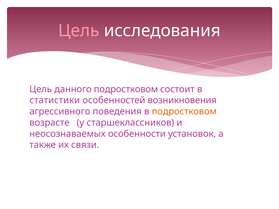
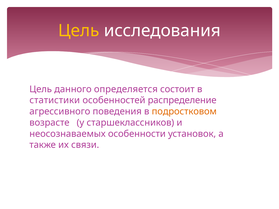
Цель at (79, 31) colour: pink -> yellow
данного подростковом: подростковом -> определяется
возникновения: возникновения -> распределение
